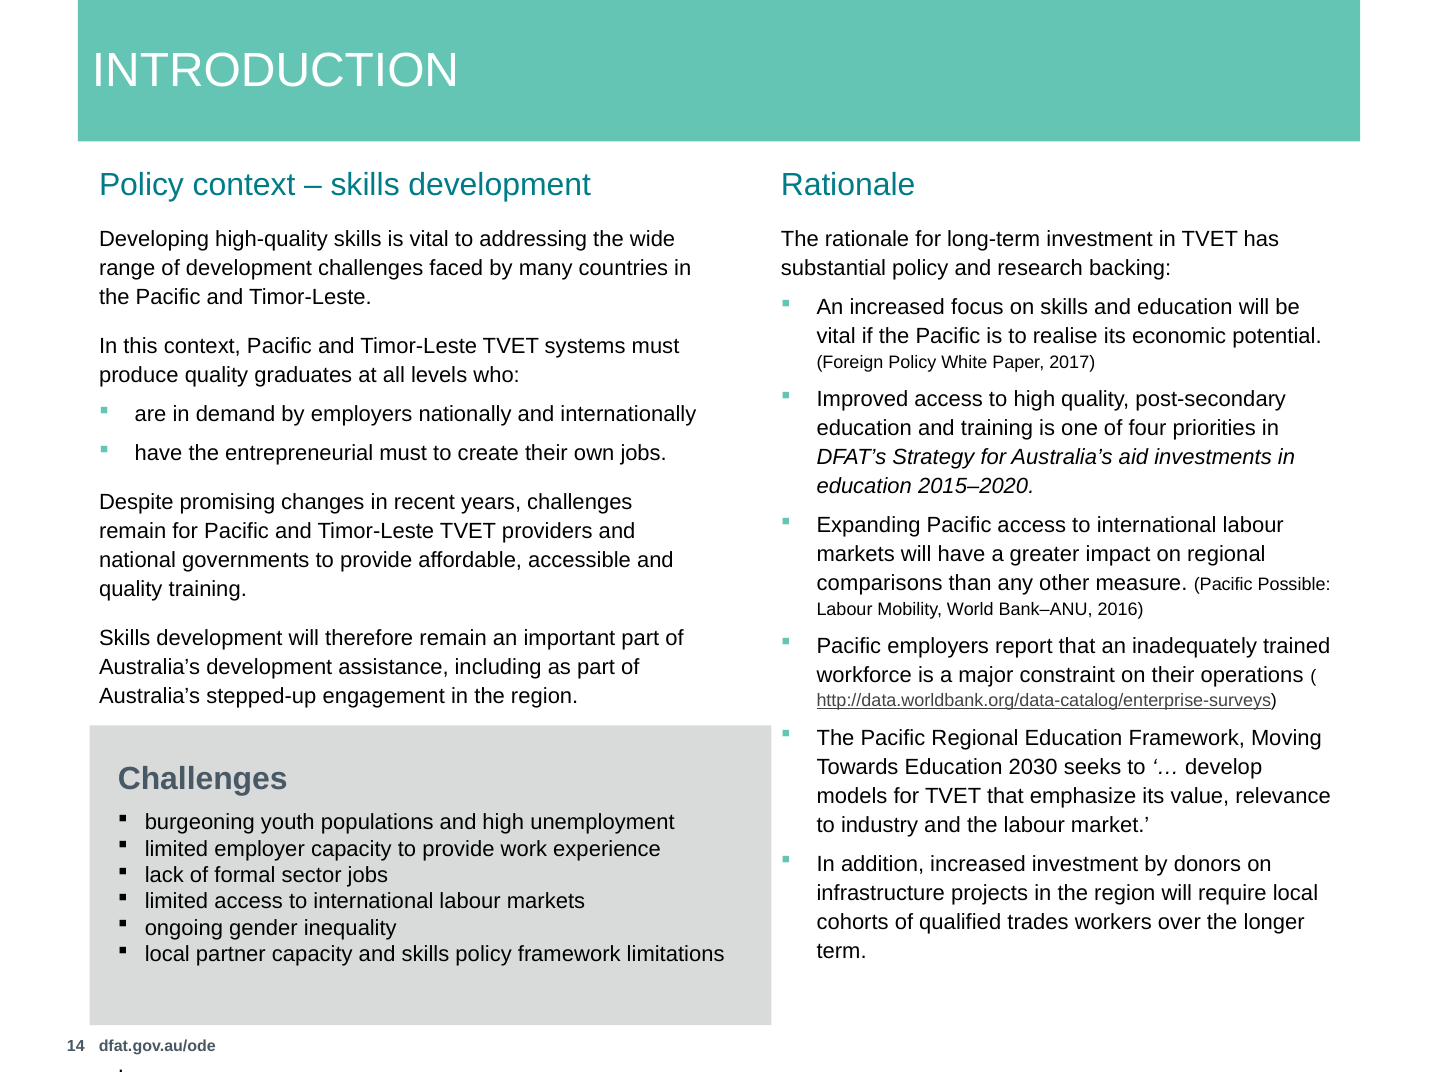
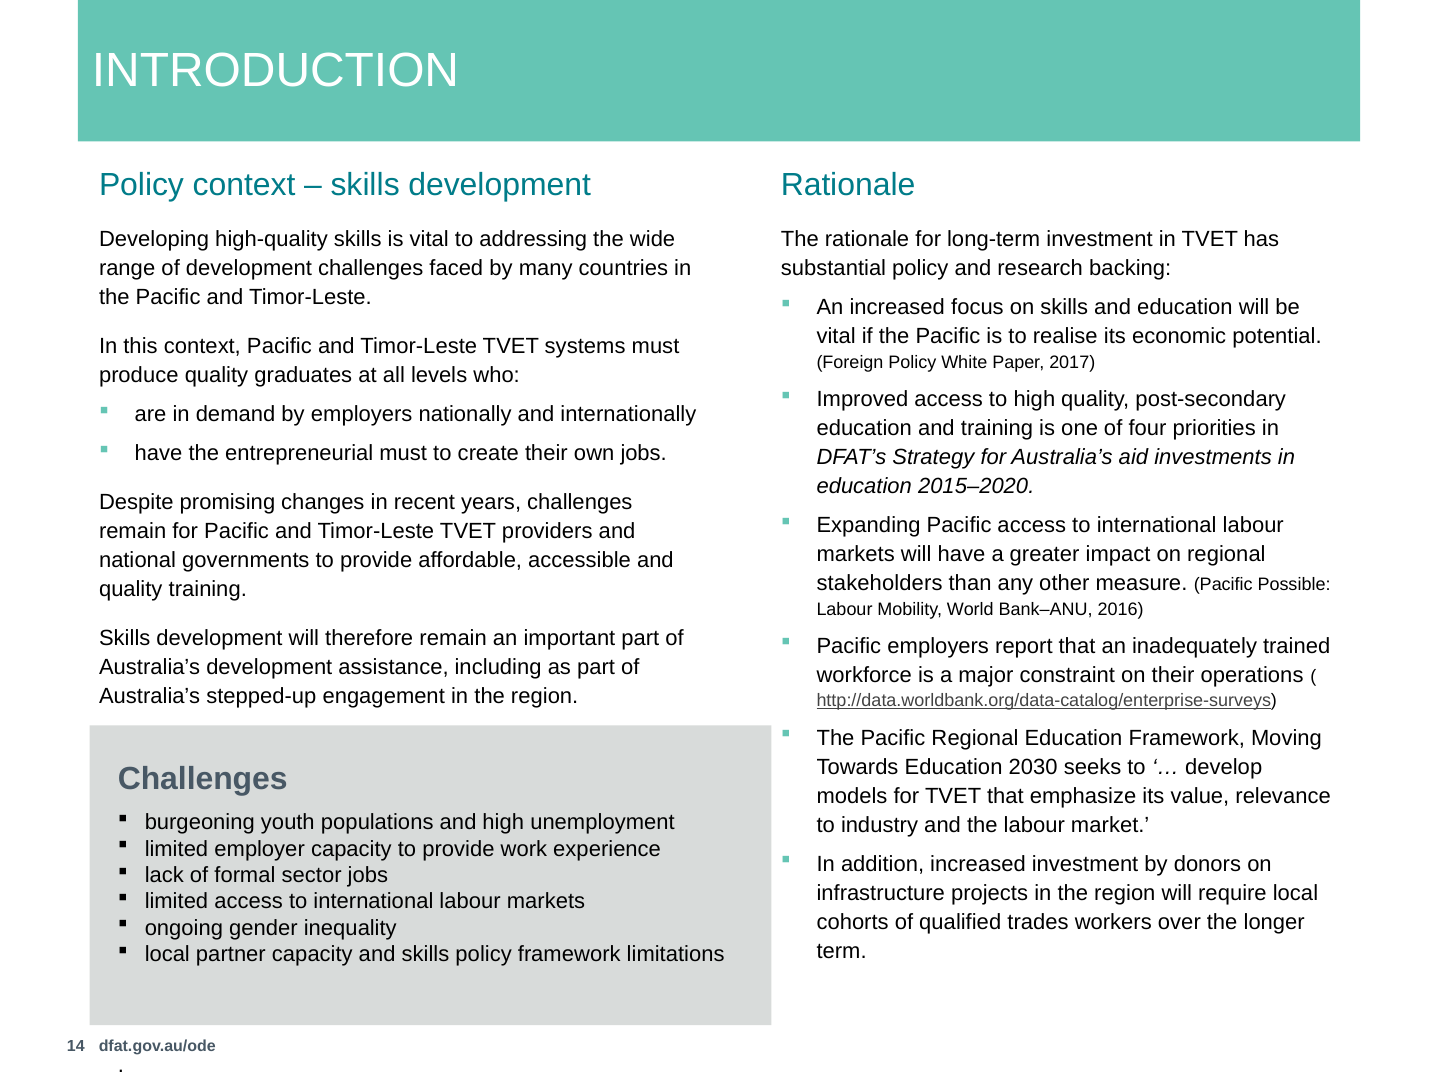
comparisons: comparisons -> stakeholders
